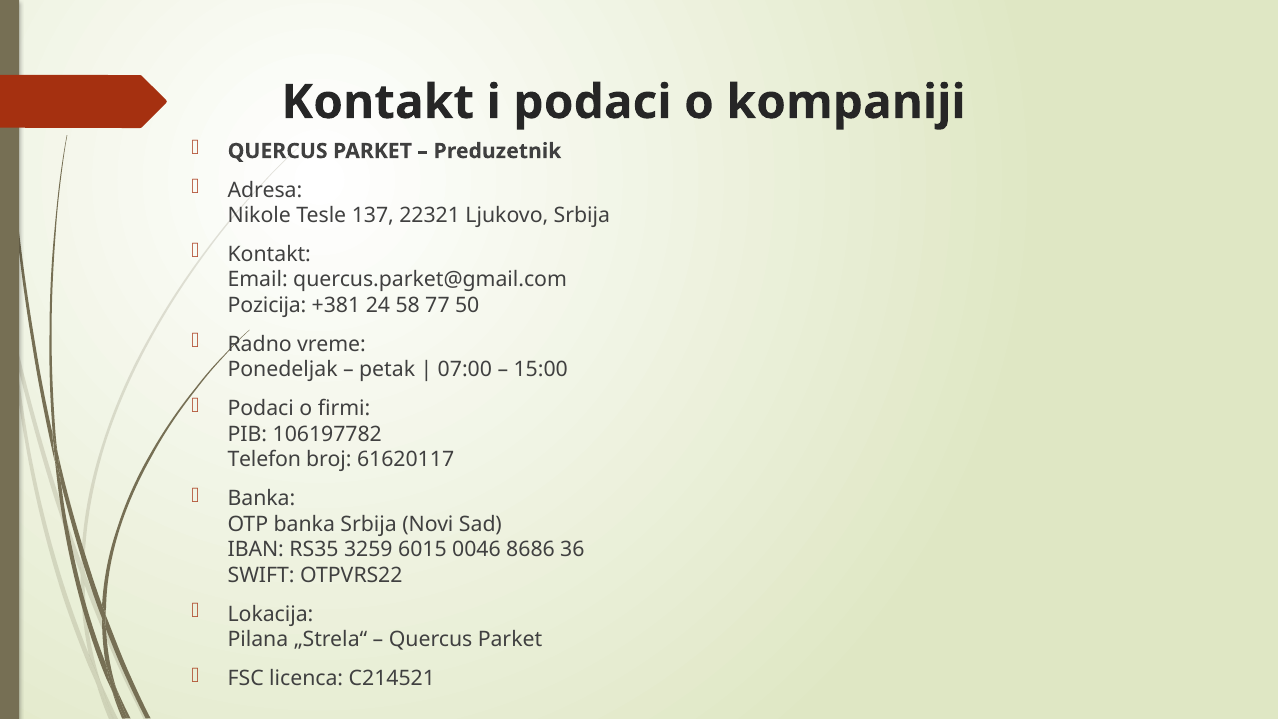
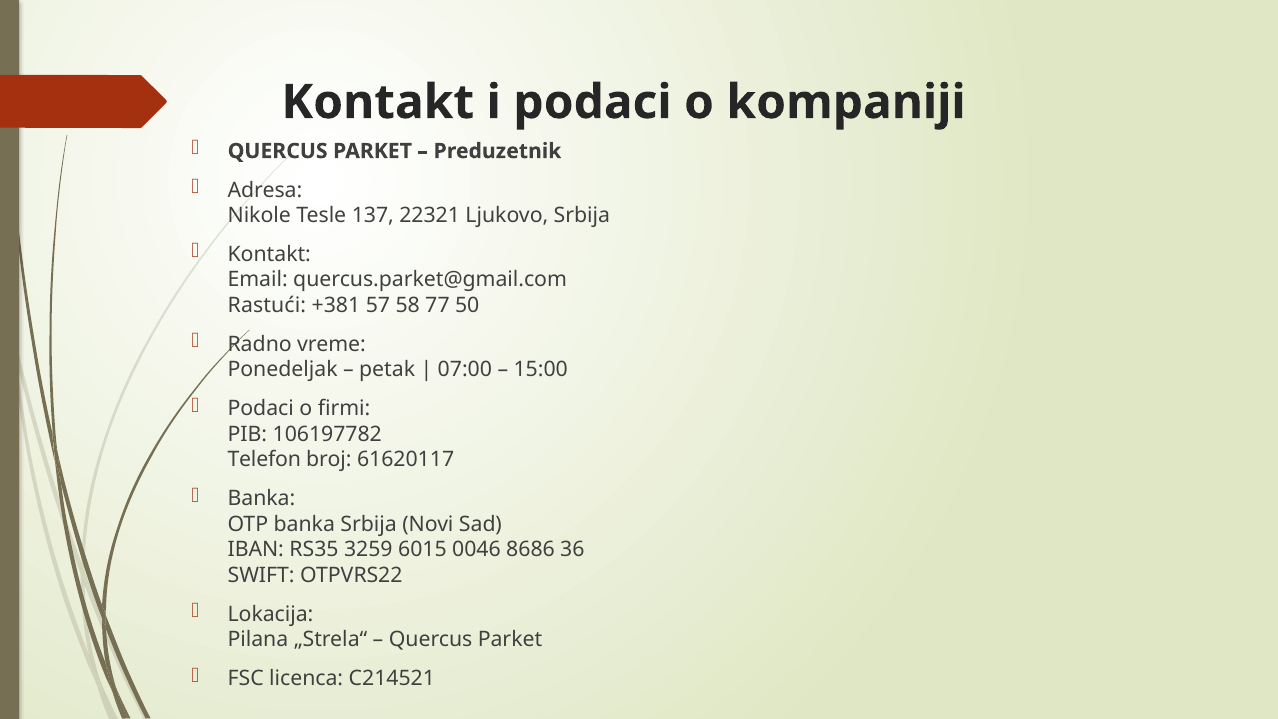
Pozicija: Pozicija -> Rastući
24: 24 -> 57
